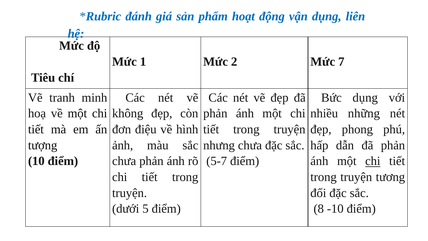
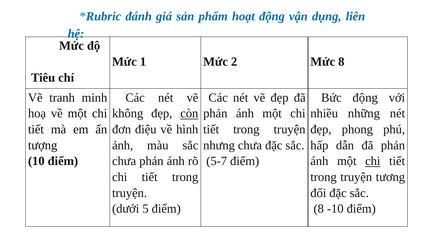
Mức 7: 7 -> 8
Bức dụng: dụng -> động
còn underline: none -> present
